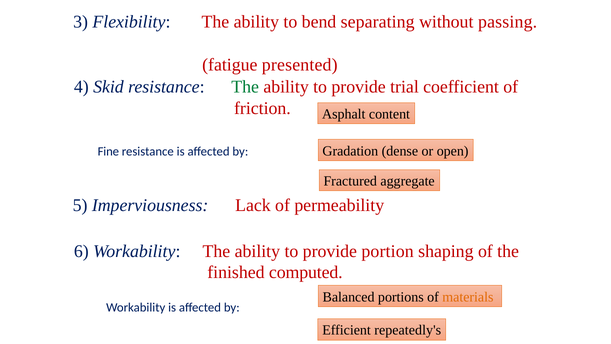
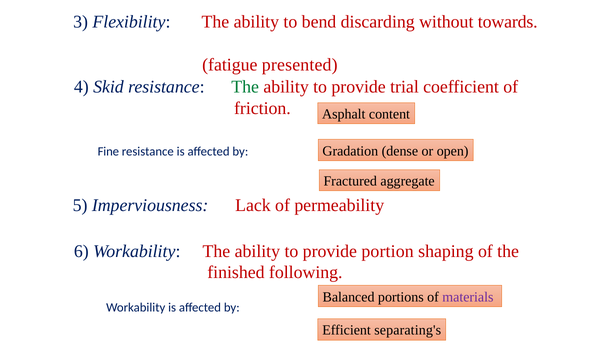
separating: separating -> discarding
passing: passing -> towards
computed: computed -> following
materials colour: orange -> purple
repeatedly's: repeatedly's -> separating's
